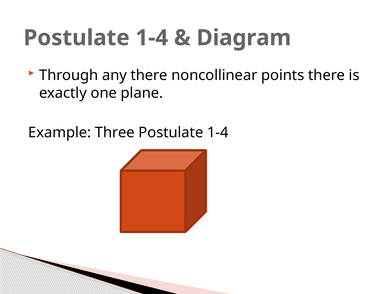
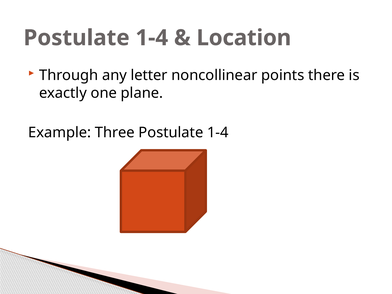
Diagram: Diagram -> Location
any there: there -> letter
